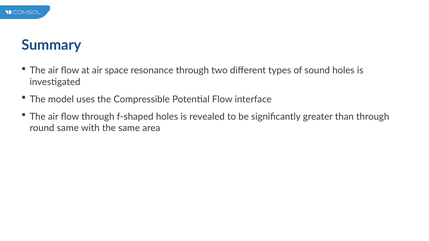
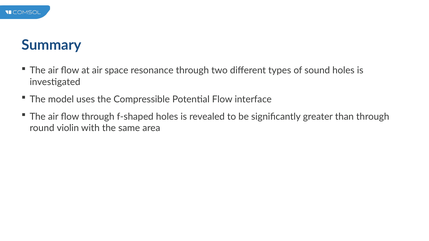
round same: same -> violin
